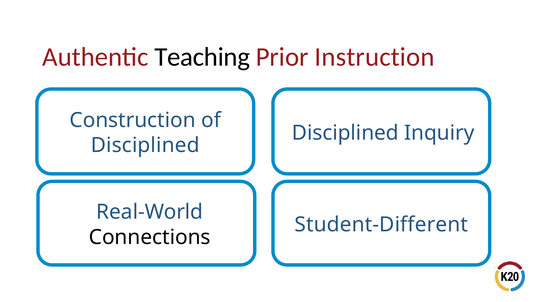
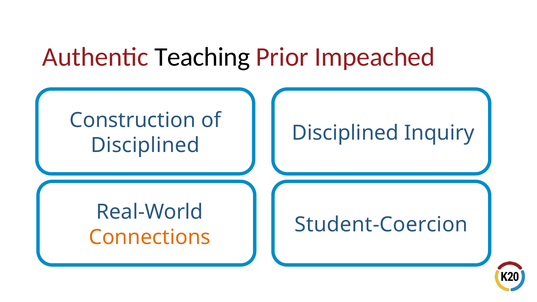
Instruction: Instruction -> Impeached
Student-Different: Student-Different -> Student-Coercion
Connections colour: black -> orange
